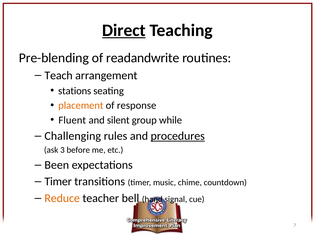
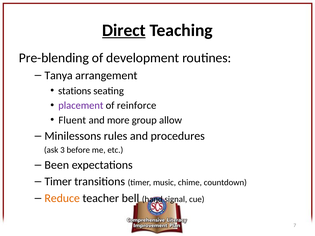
readandwrite: readandwrite -> development
Teach: Teach -> Tanya
placement colour: orange -> purple
response: response -> reinforce
silent: silent -> more
while: while -> allow
Challenging: Challenging -> Minilessons
procedures underline: present -> none
